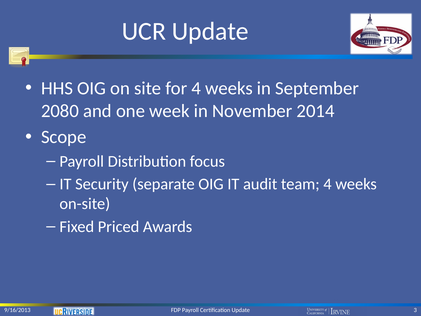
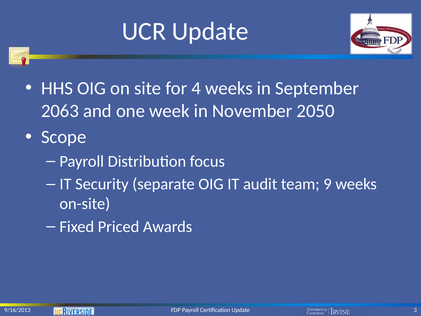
2080: 2080 -> 2063
2014: 2014 -> 2050
team 4: 4 -> 9
